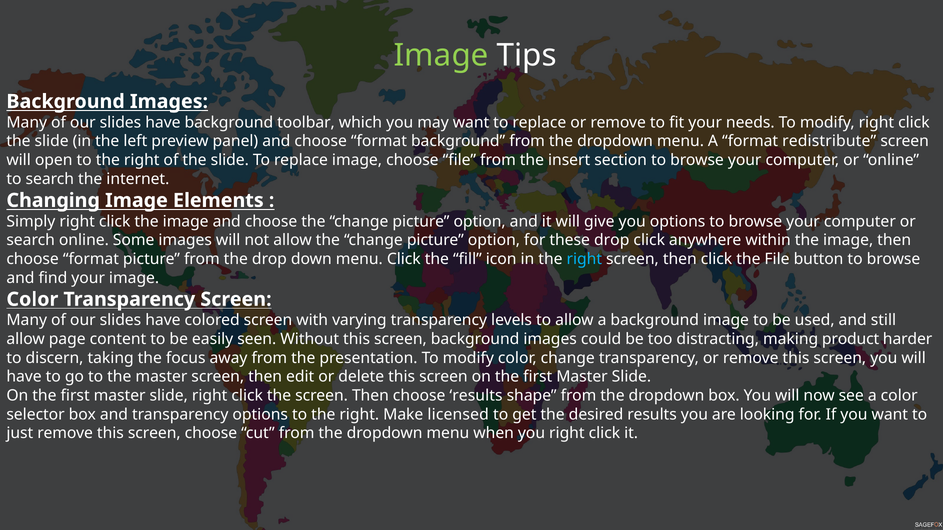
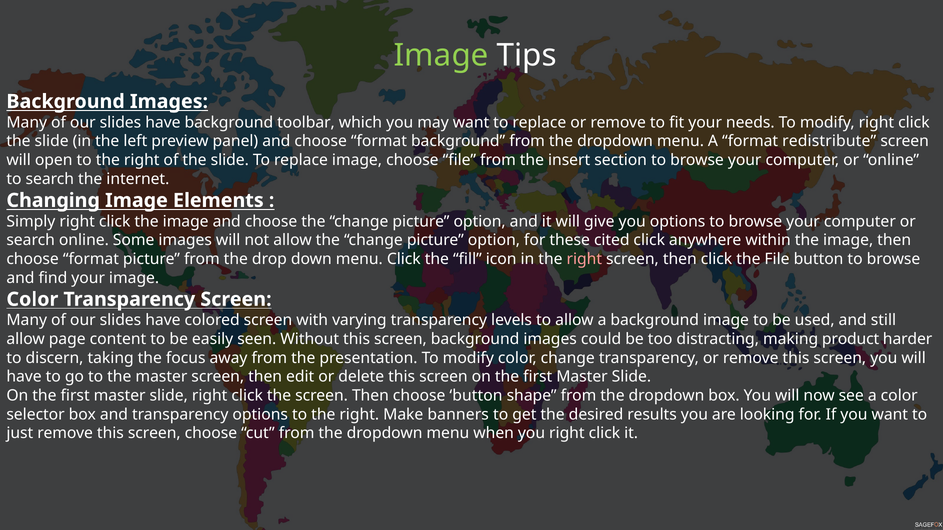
these drop: drop -> cited
right at (584, 259) colour: light blue -> pink
choose results: results -> button
licensed: licensed -> banners
